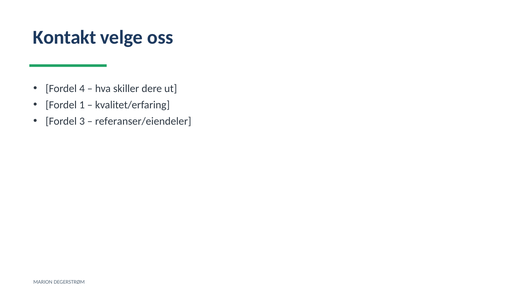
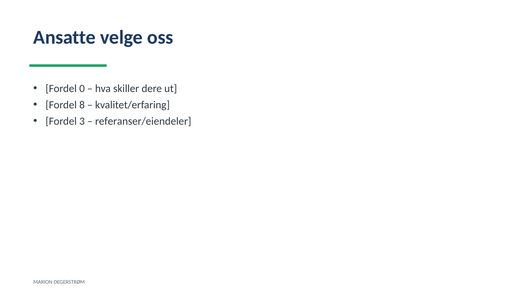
Kontakt: Kontakt -> Ansatte
4: 4 -> 0
1: 1 -> 8
